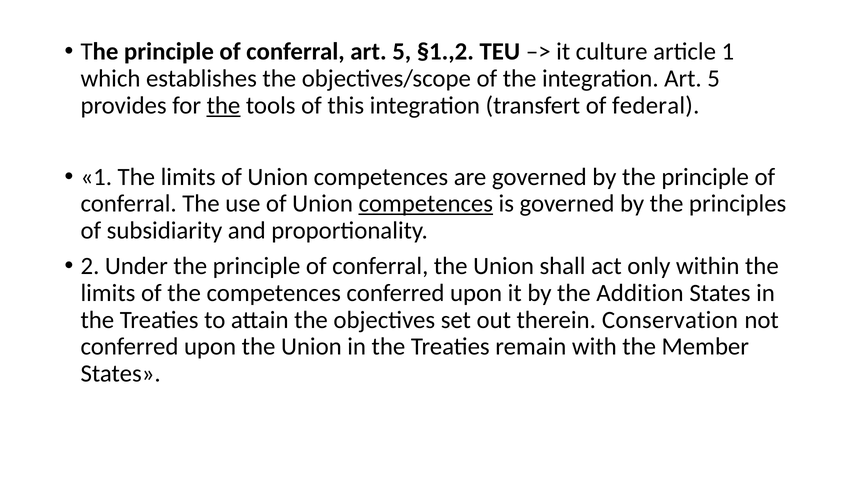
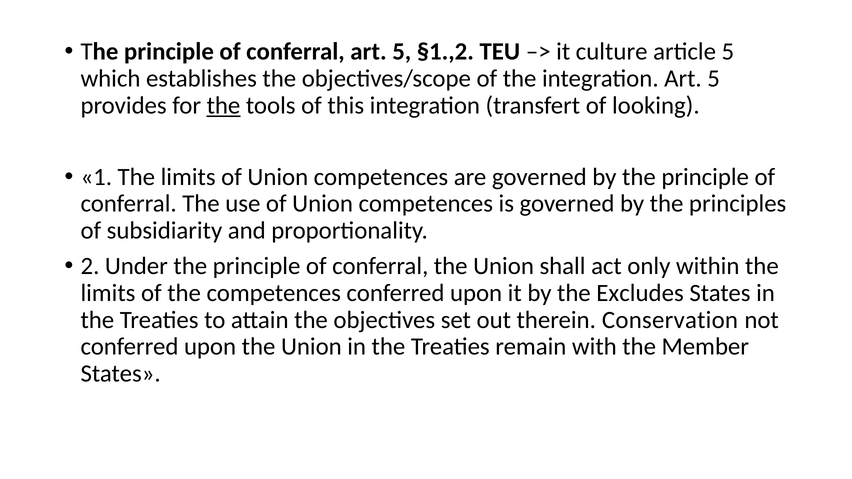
article 1: 1 -> 5
federal: federal -> looking
competences at (426, 204) underline: present -> none
Addition: Addition -> Excludes
